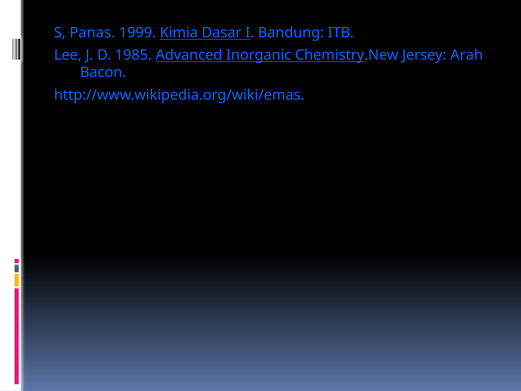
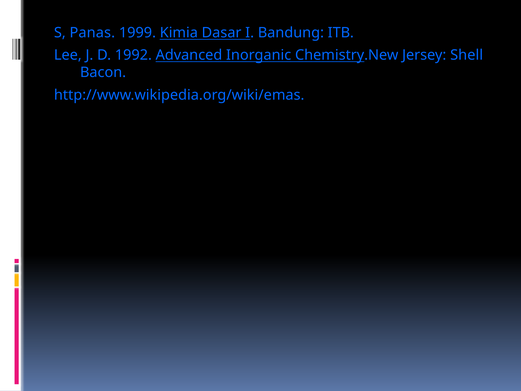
1985: 1985 -> 1992
Arah: Arah -> Shell
